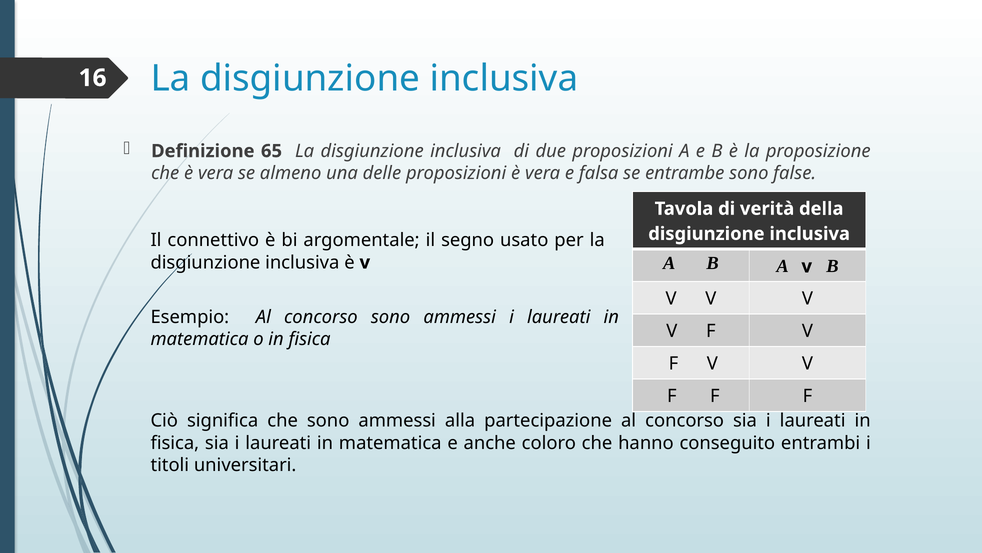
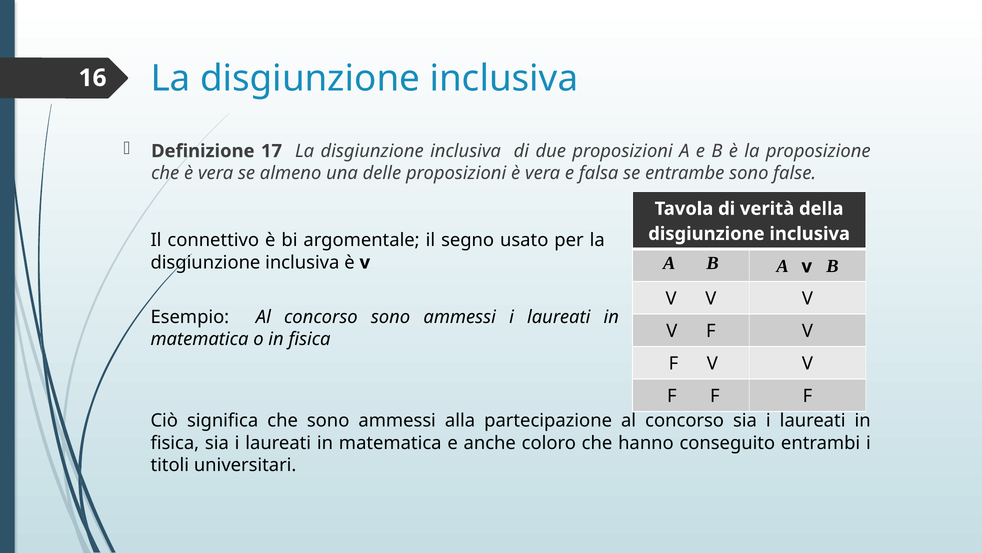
65: 65 -> 17
